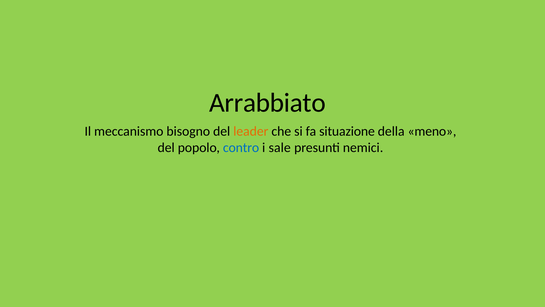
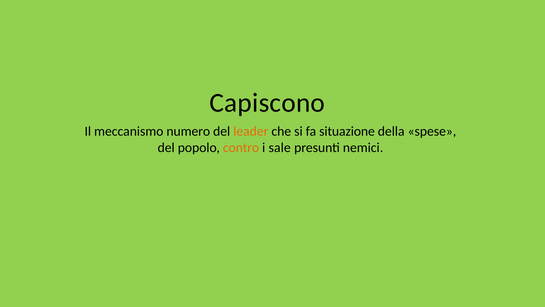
Arrabbiato: Arrabbiato -> Capiscono
bisogno: bisogno -> numero
meno: meno -> spese
contro colour: blue -> orange
